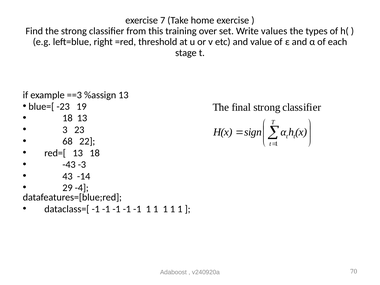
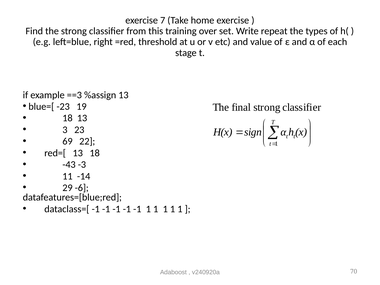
values: values -> repeat
68: 68 -> 69
43: 43 -> 11
-4: -4 -> -6
